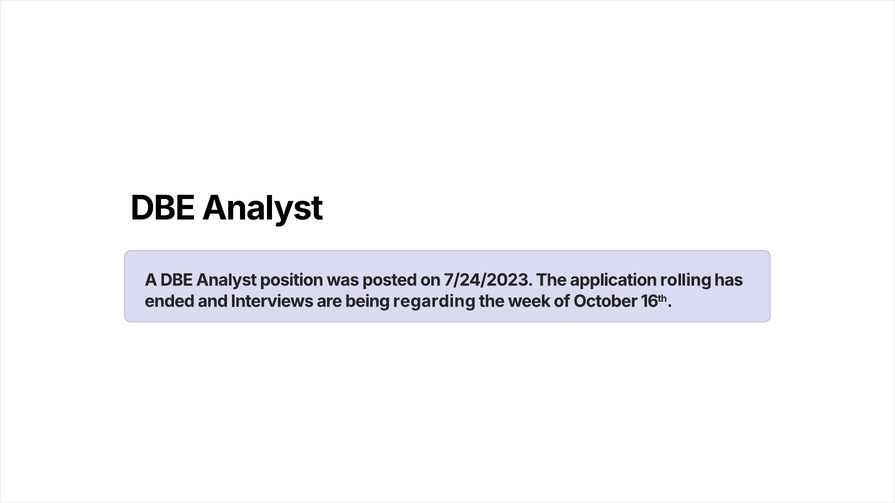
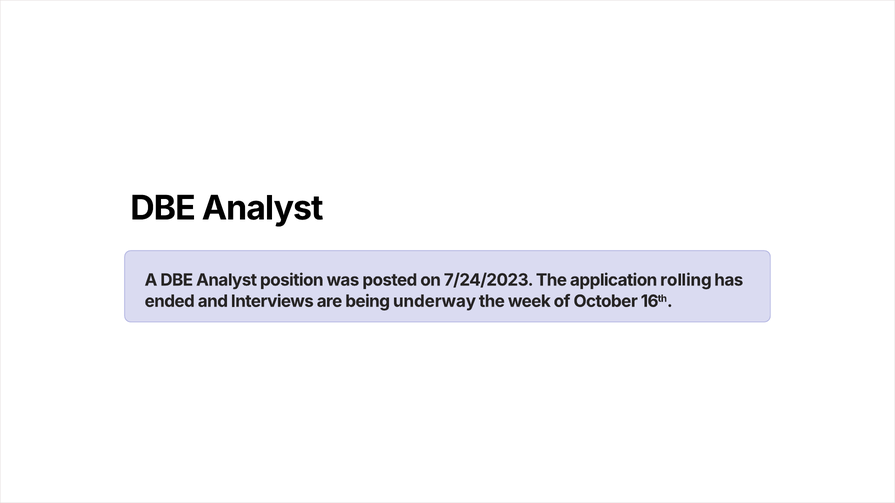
regarding: regarding -> underway
